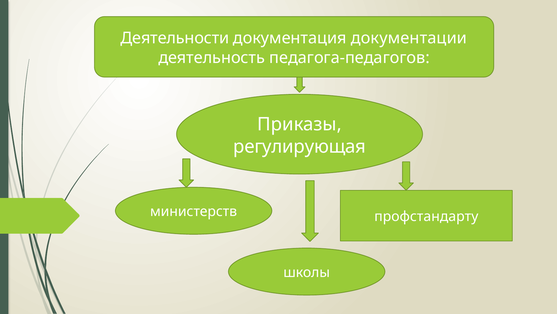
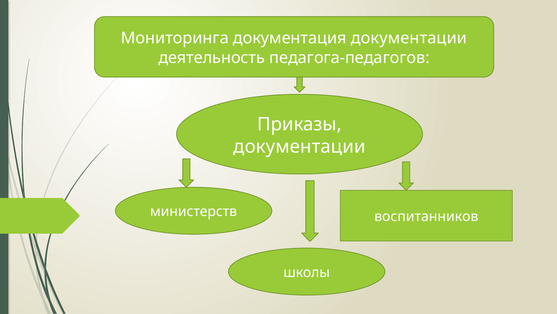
Деятельности: Деятельности -> Мониторинга
регулирующая at (300, 146): регулирующая -> документации
профстандарту: профстандарту -> воспитанников
